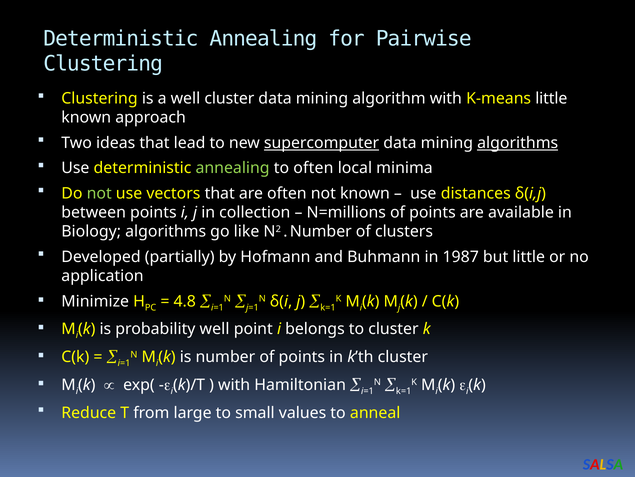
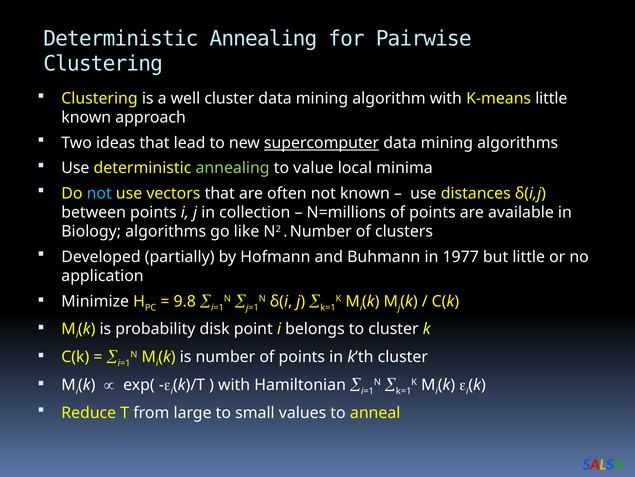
algorithms at (518, 143) underline: present -> none
to often: often -> value
not at (99, 193) colour: light green -> light blue
1987: 1987 -> 1977
4.8: 4.8 -> 9.8
probability well: well -> disk
